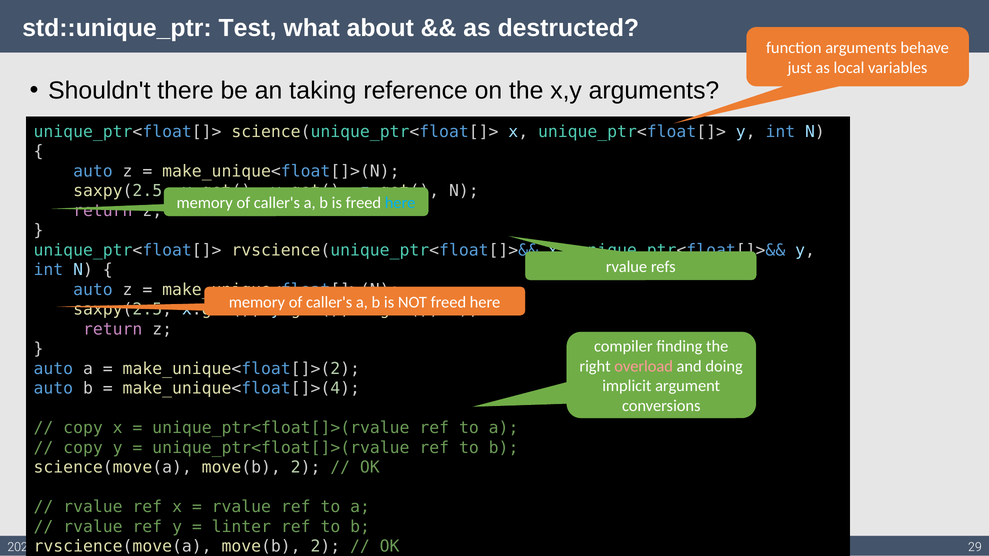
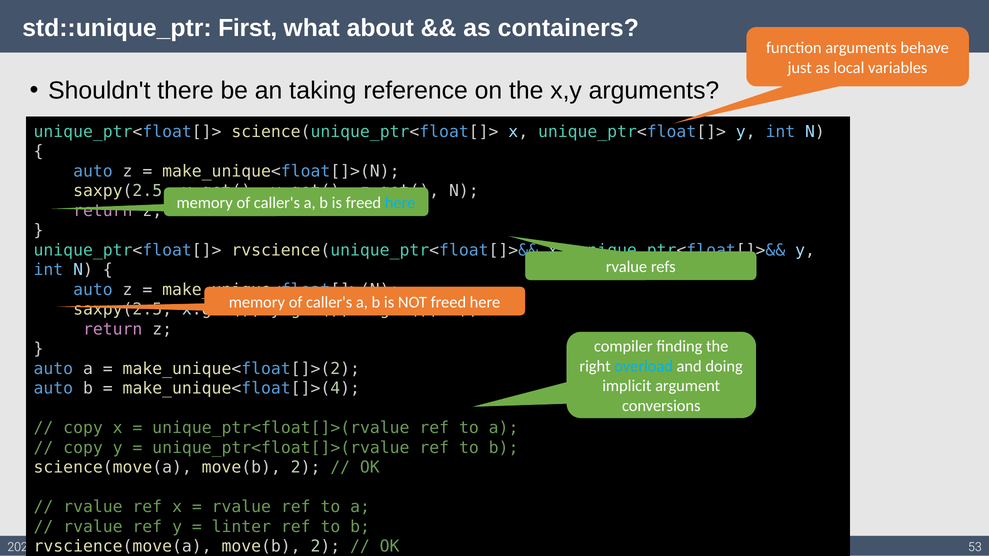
Test: Test -> First
destructed: destructed -> containers
overload colour: pink -> light blue
29: 29 -> 53
